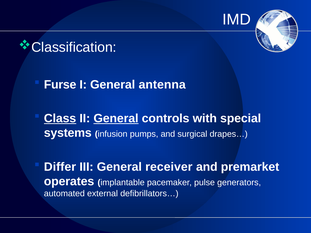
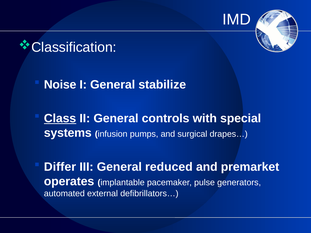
Furse: Furse -> Noise
antenna: antenna -> stabilize
General at (116, 119) underline: present -> none
receiver: receiver -> reduced
